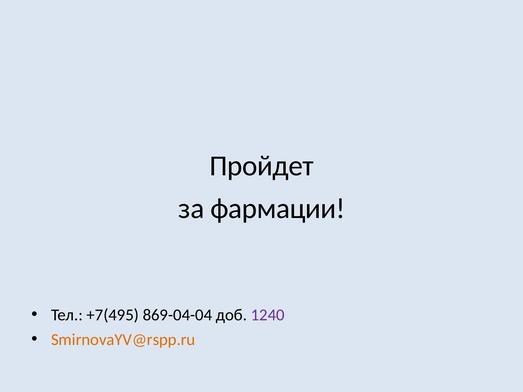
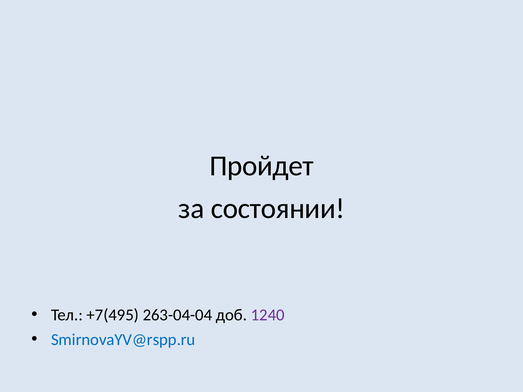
фармации: фармации -> состоянии
869-04-04: 869-04-04 -> 263-04-04
SmirnovaYV@rspp.ru colour: orange -> blue
